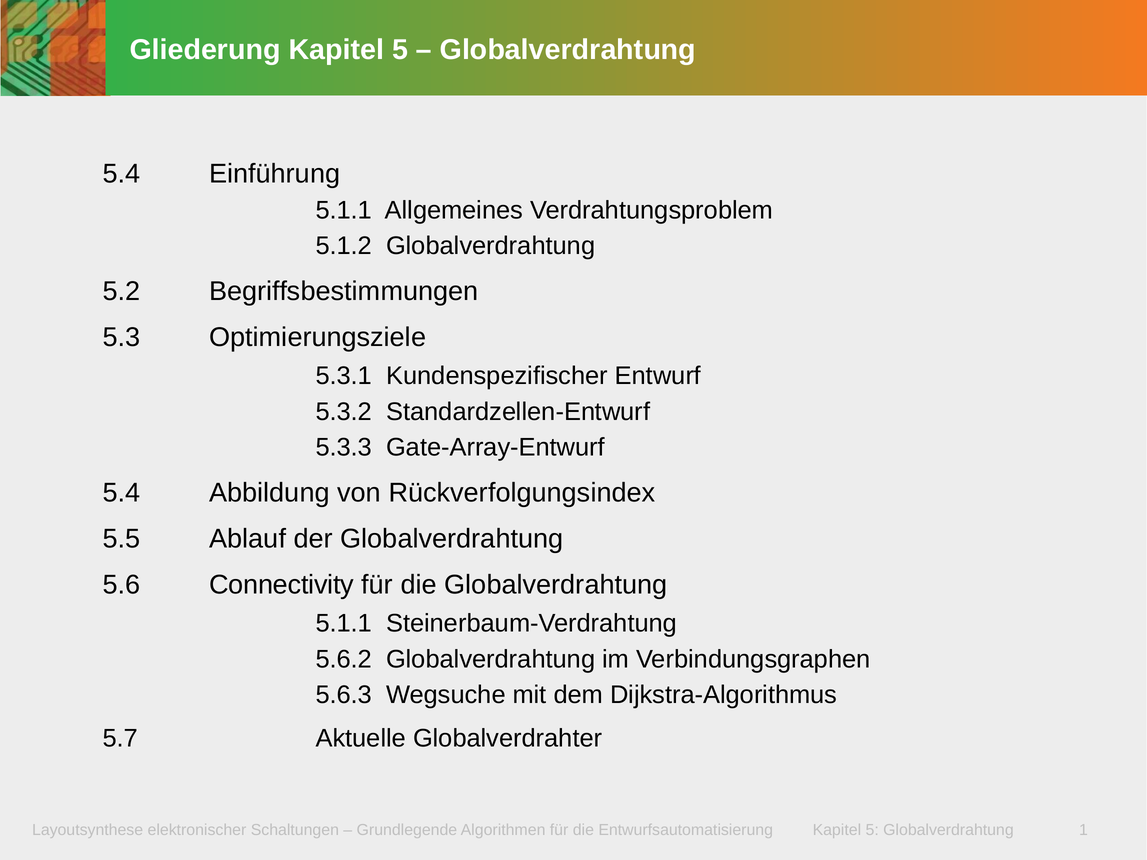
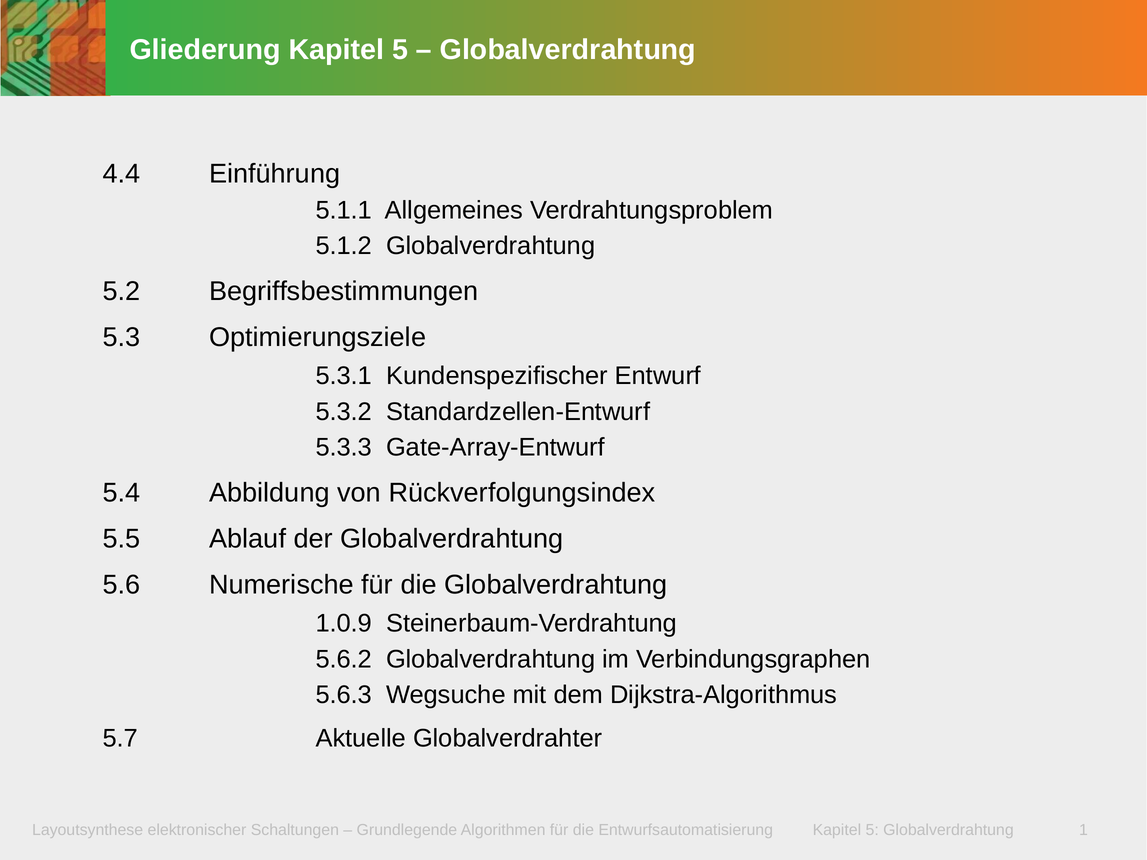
5.4 at (121, 174): 5.4 -> 4.4
Connectivity: Connectivity -> Numerische
5.1.1 at (344, 623): 5.1.1 -> 1.0.9
